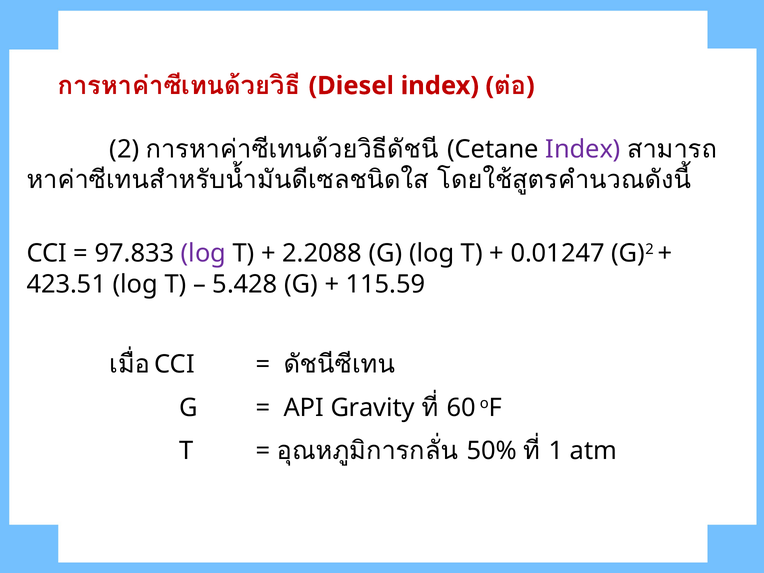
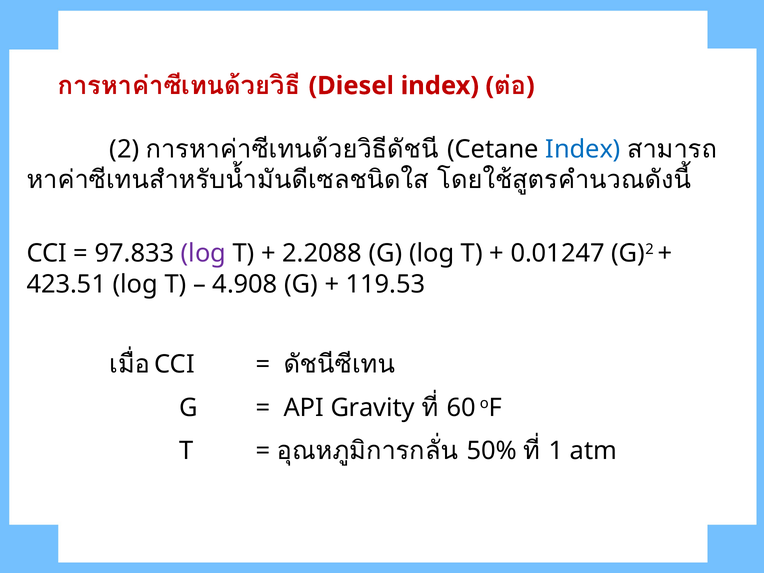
Index at (583, 149) colour: purple -> blue
5.428: 5.428 -> 4.908
115.59: 115.59 -> 119.53
